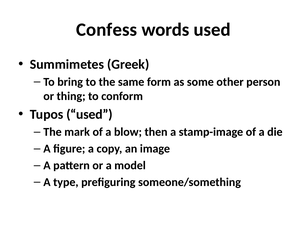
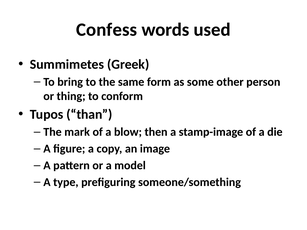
Tupos used: used -> than
